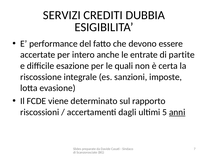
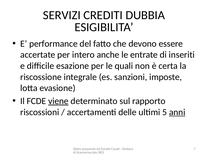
partite: partite -> inseriti
viene underline: none -> present
dagli: dagli -> delle
